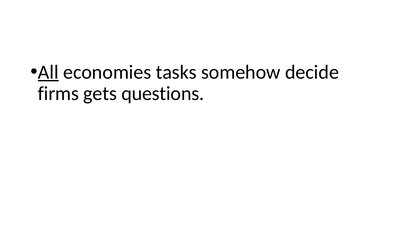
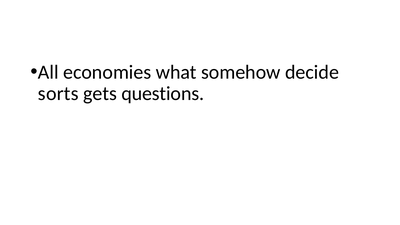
All underline: present -> none
tasks: tasks -> what
firms: firms -> sorts
